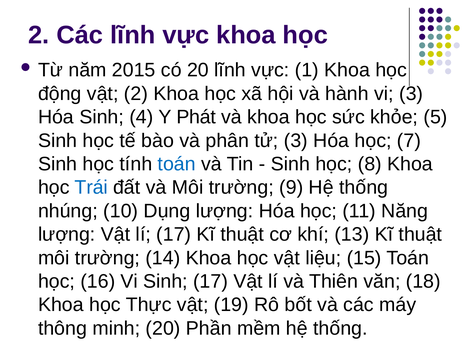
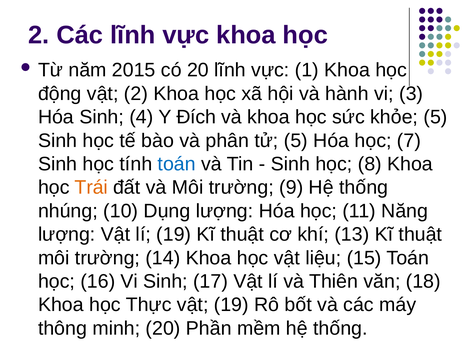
Phát: Phát -> Đích
tử 3: 3 -> 5
Trái colour: blue -> orange
lí 17: 17 -> 19
